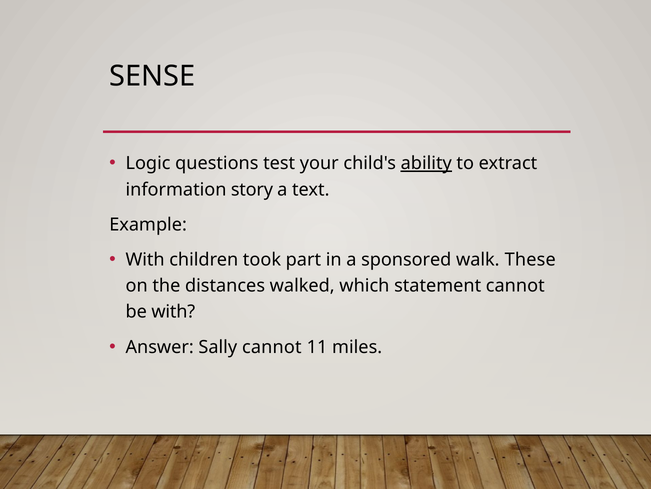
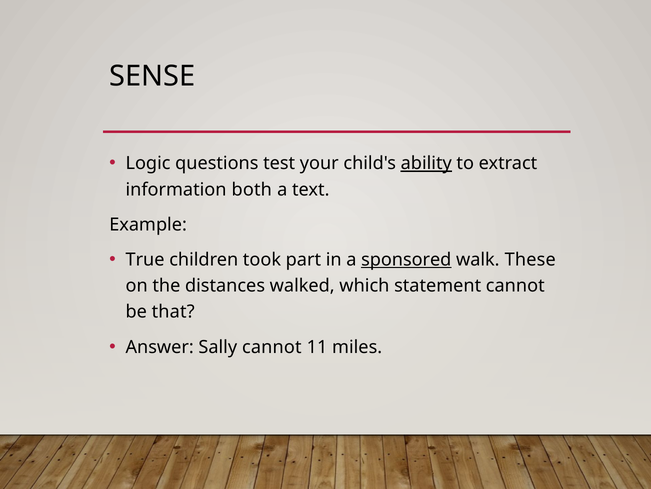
story: story -> both
With at (145, 259): With -> True
sponsored underline: none -> present
be with: with -> that
